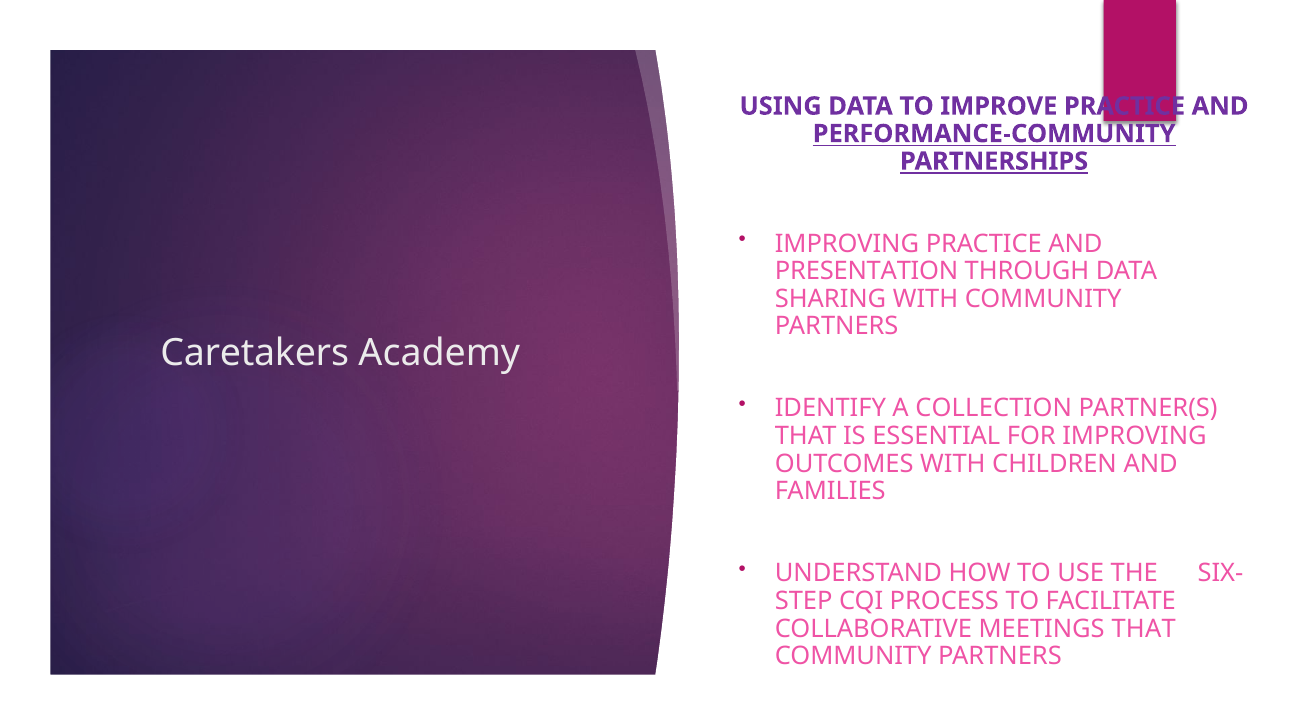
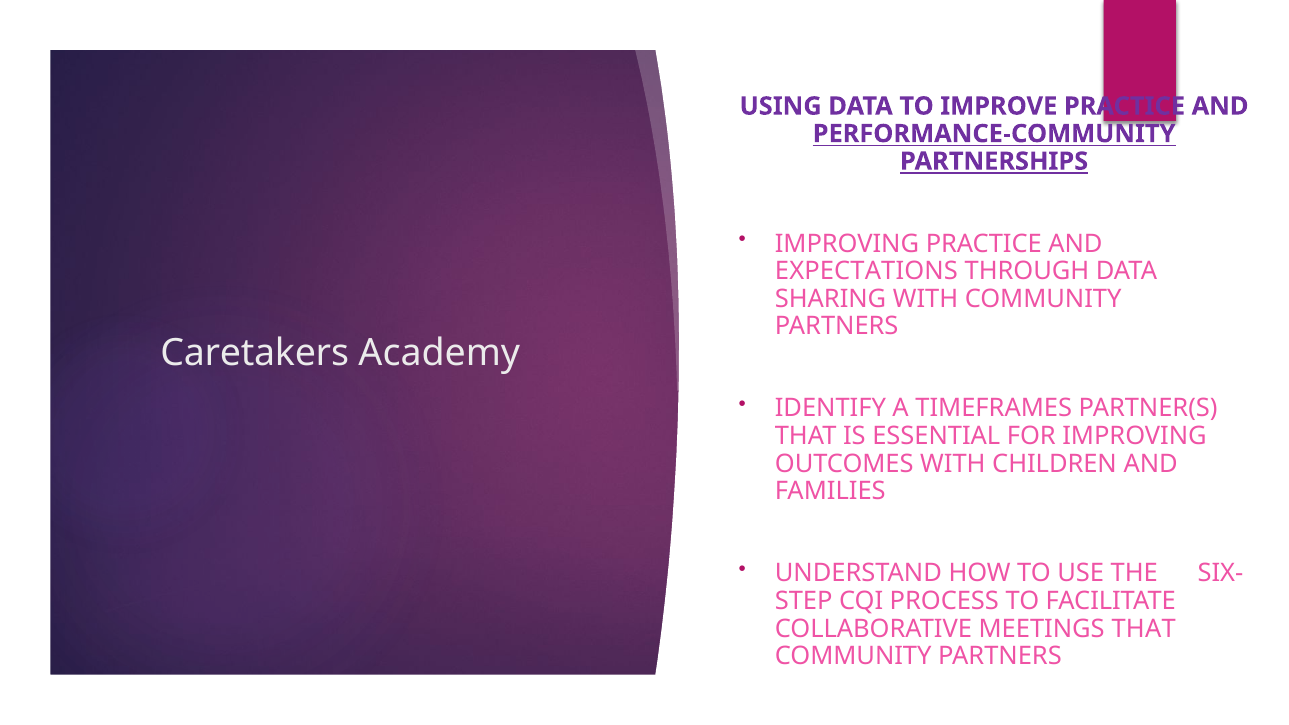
PRESENTATION: PRESENTATION -> EXPECTATIONS
COLLECTION: COLLECTION -> TIMEFRAMES
